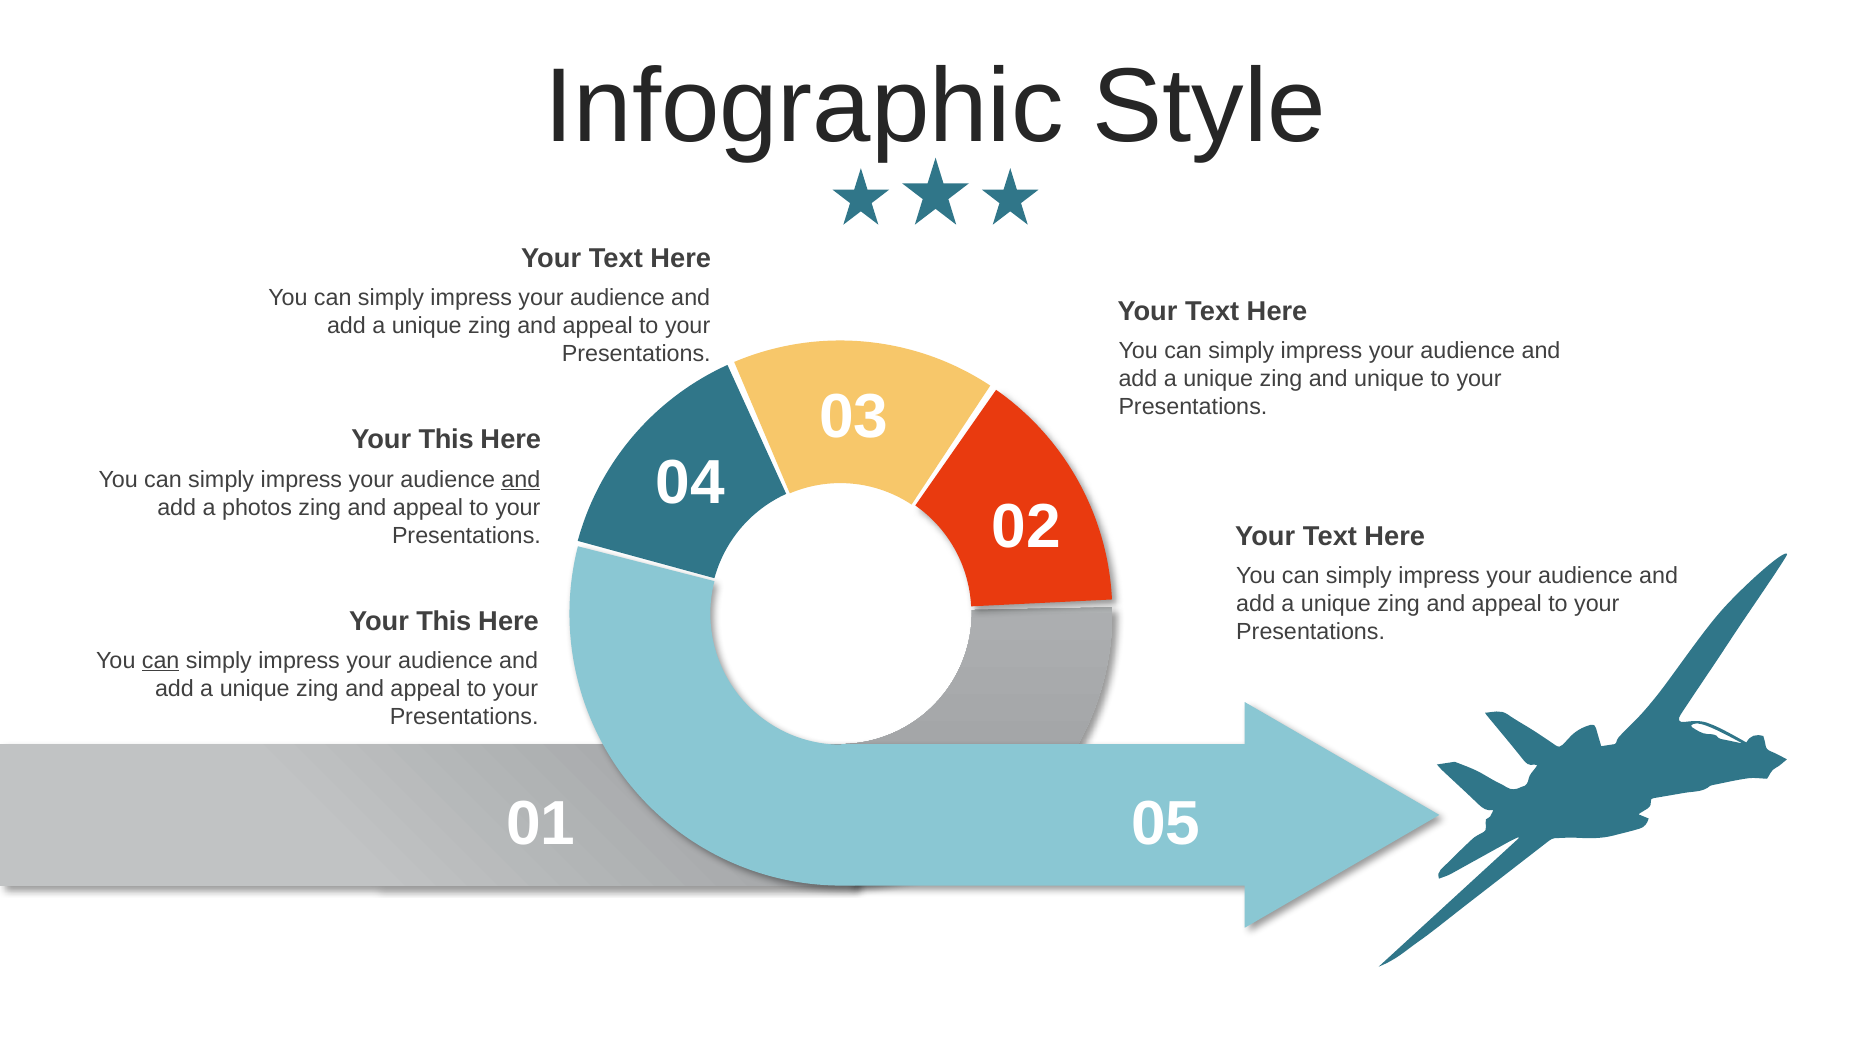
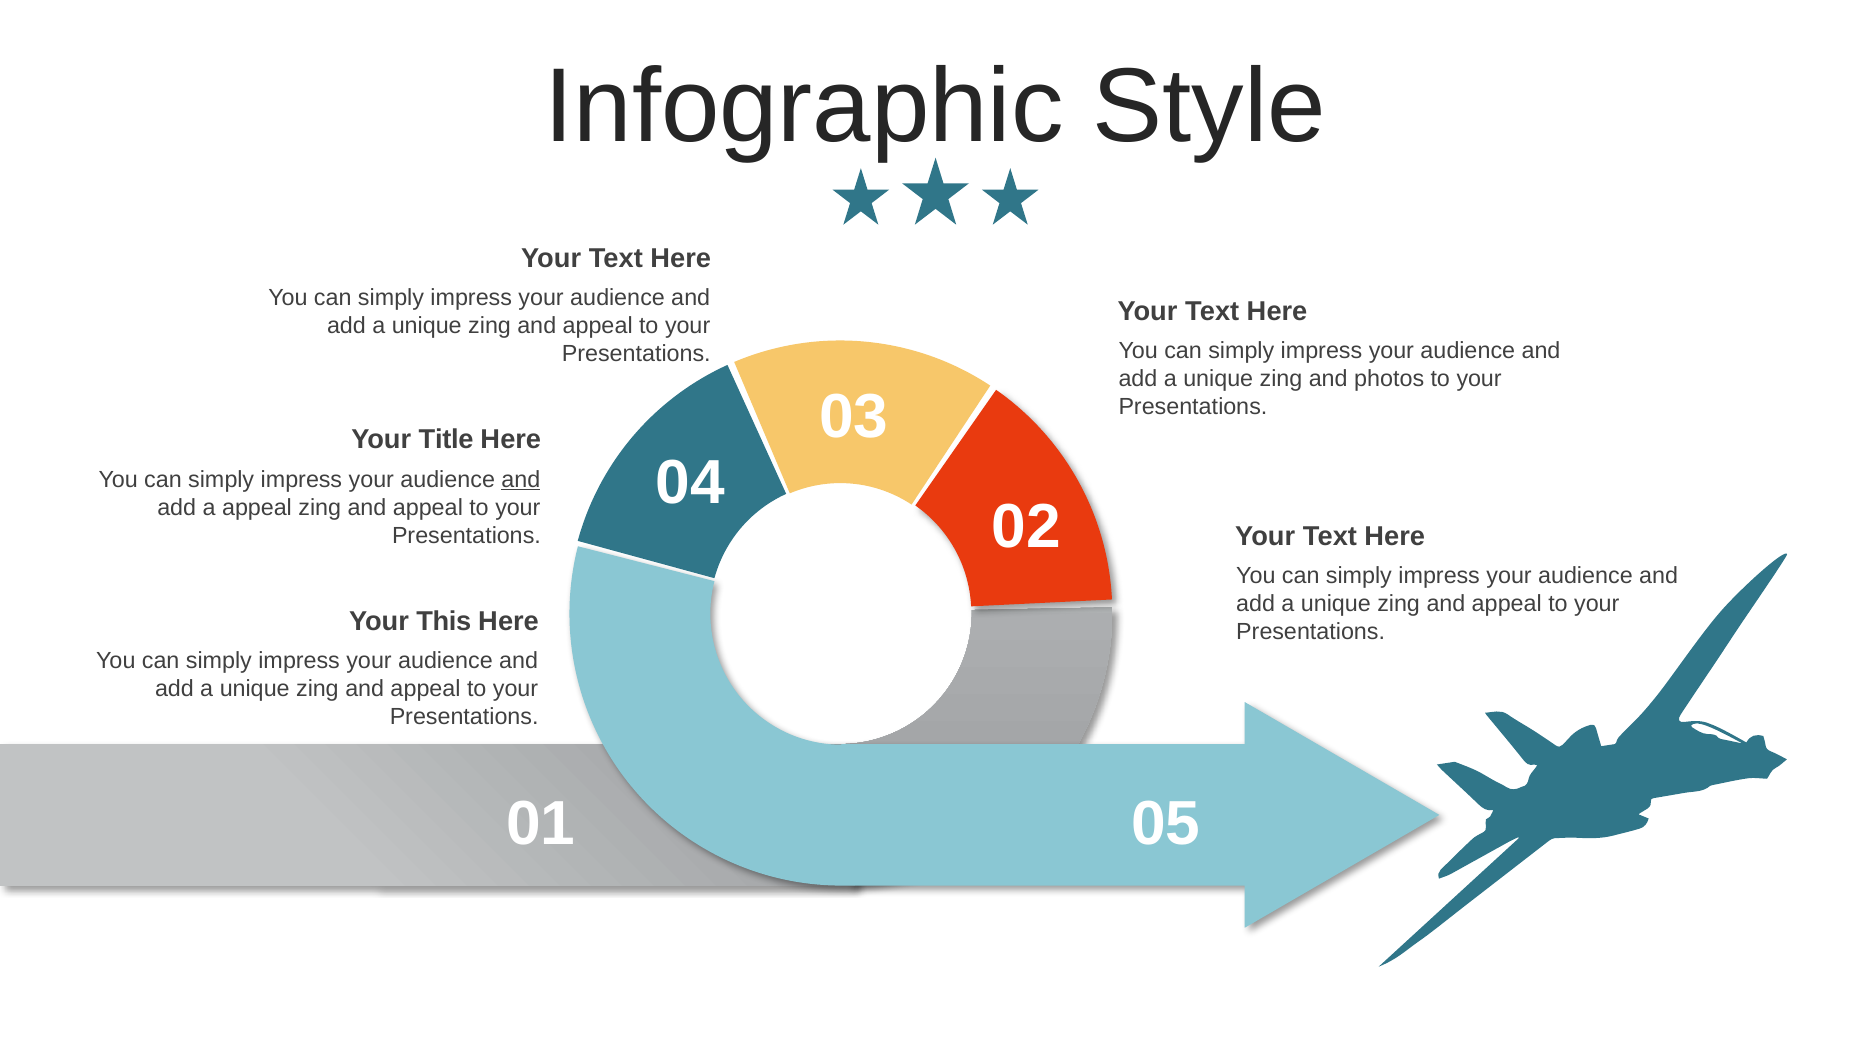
and unique: unique -> photos
This at (446, 440): This -> Title
a photos: photos -> appeal
can at (161, 661) underline: present -> none
